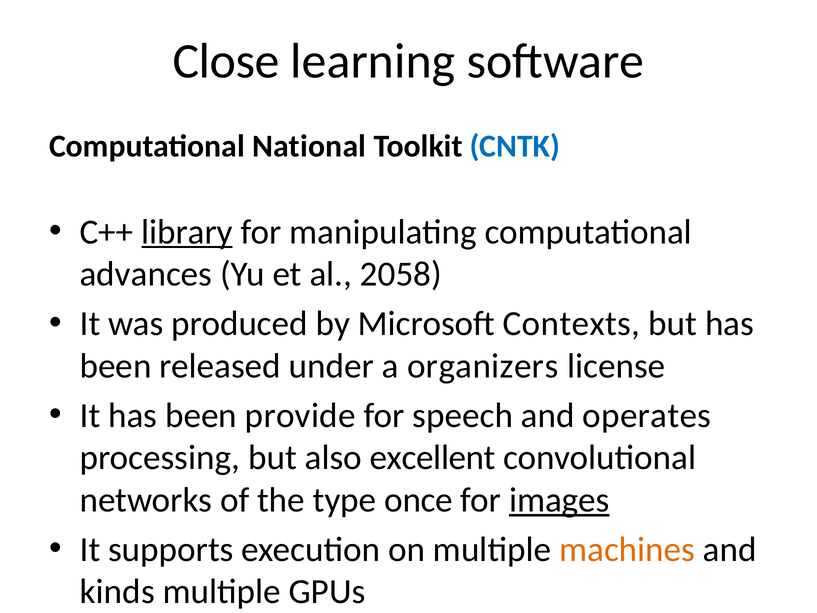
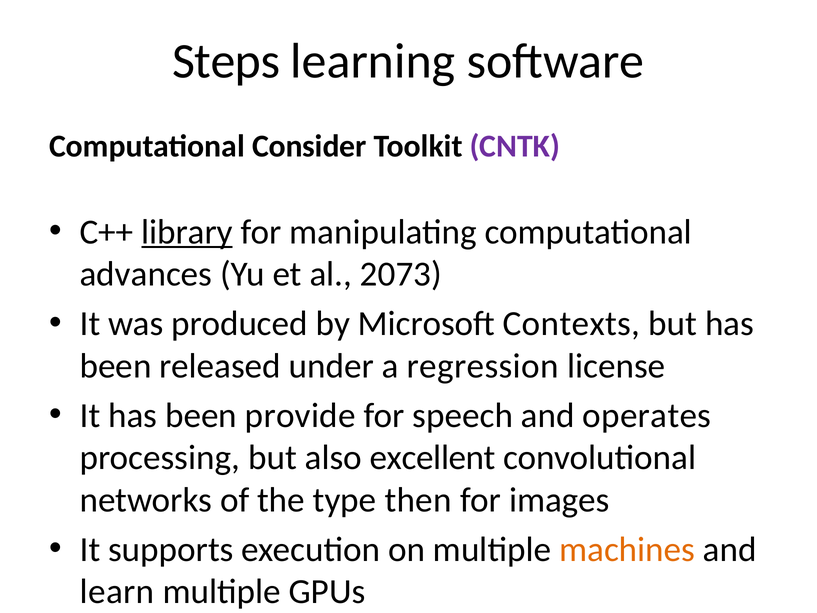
Close: Close -> Steps
National: National -> Consider
CNTK colour: blue -> purple
2058: 2058 -> 2073
organizers: organizers -> regression
once: once -> then
images underline: present -> none
kinds: kinds -> learn
